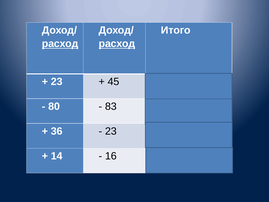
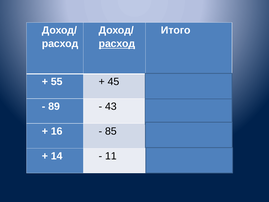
расход at (60, 44) underline: present -> none
23 at (57, 82): 23 -> 55
80: 80 -> 89
83: 83 -> 43
36: 36 -> 16
23 at (111, 131): 23 -> 85
16: 16 -> 11
